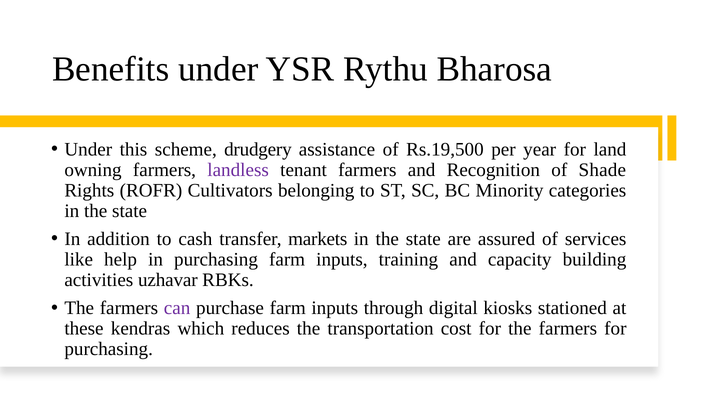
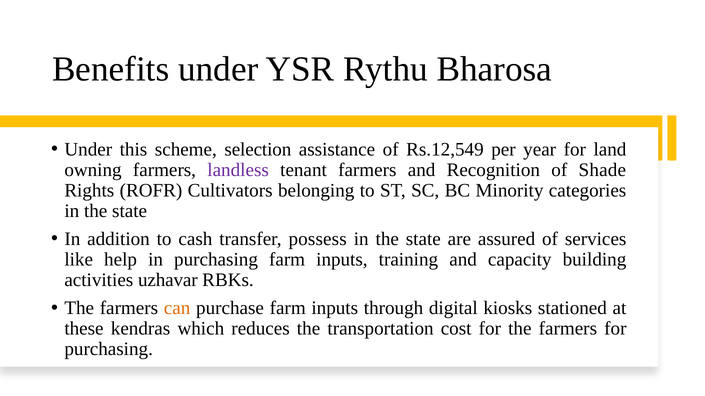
drudgery: drudgery -> selection
Rs.19,500: Rs.19,500 -> Rs.12,549
markets: markets -> possess
can colour: purple -> orange
